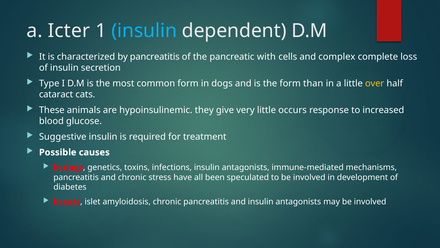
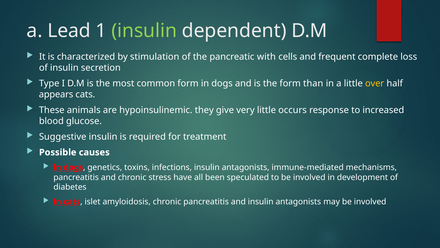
Icter: Icter -> Lead
insulin at (144, 31) colour: light blue -> light green
by pancreatitis: pancreatitis -> stimulation
complex: complex -> frequent
cataract: cataract -> appears
